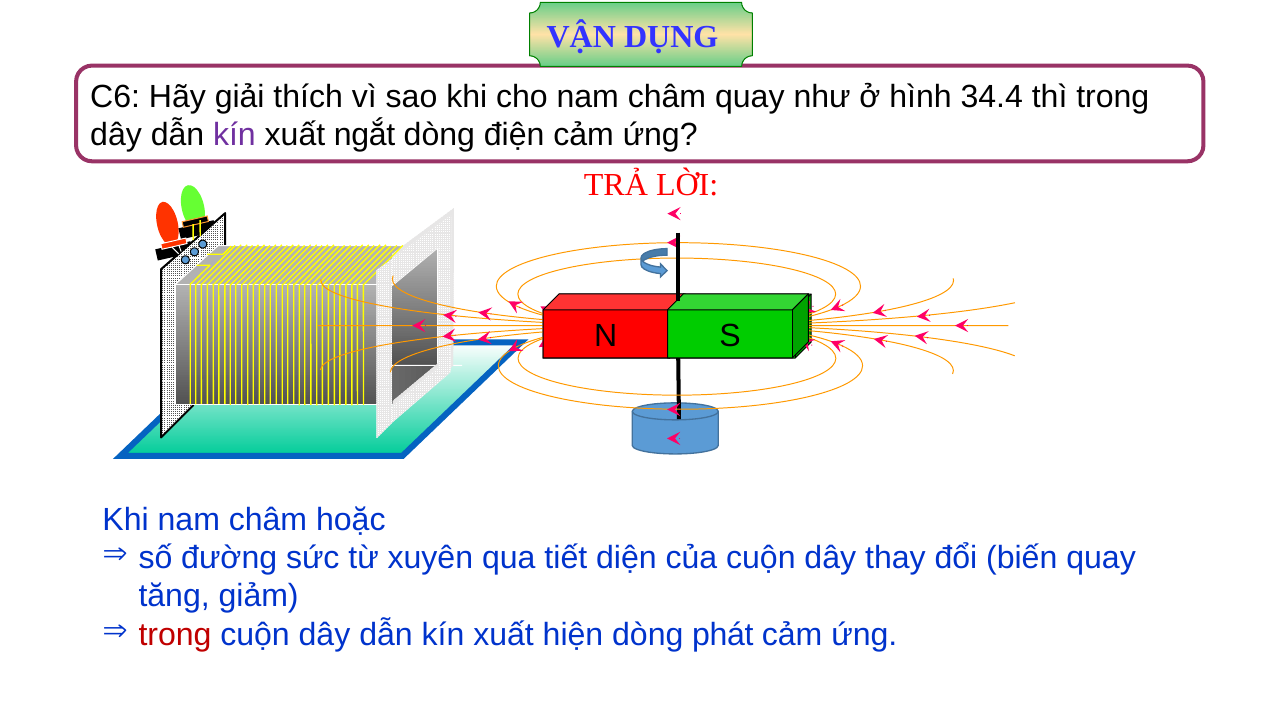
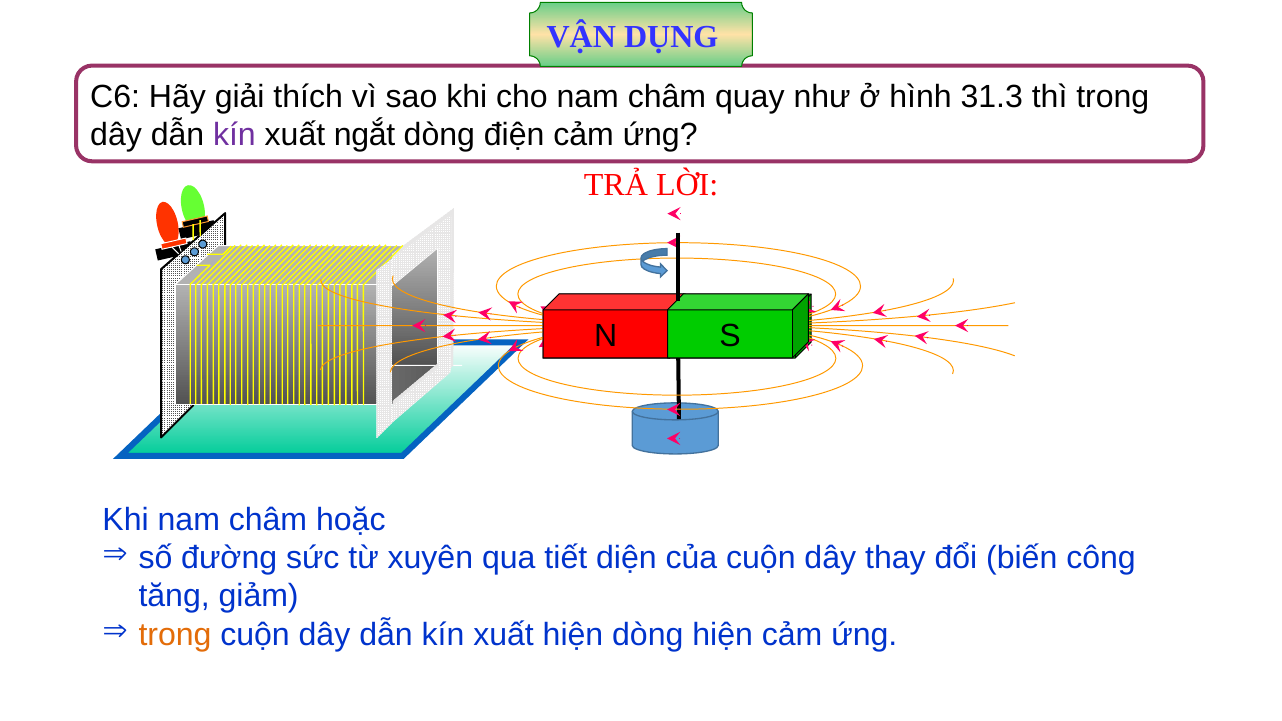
34.4: 34.4 -> 31.3
biến quay: quay -> công
trong at (175, 635) colour: red -> orange
dòng phát: phát -> hiện
